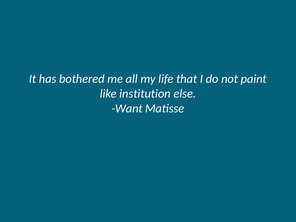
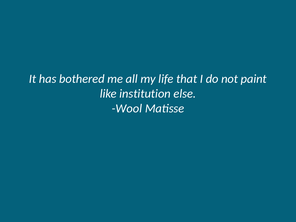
Want: Want -> Wool
